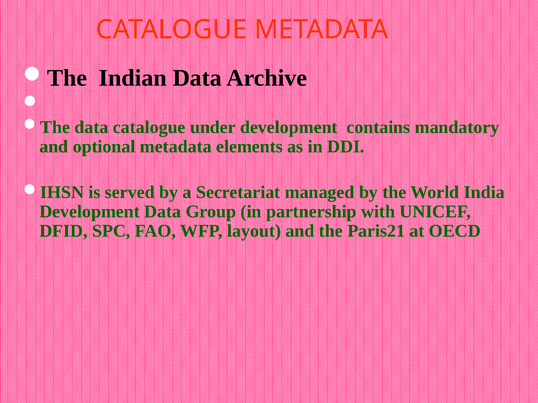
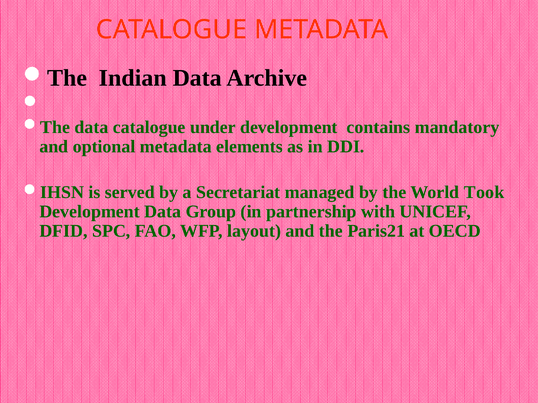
India: India -> Took
